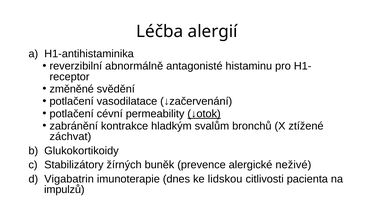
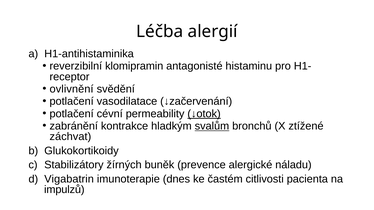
abnormálně: abnormálně -> klomipramin
změněné: změněné -> ovlivnění
svalům underline: none -> present
neživé: neživé -> náladu
lidskou: lidskou -> častém
